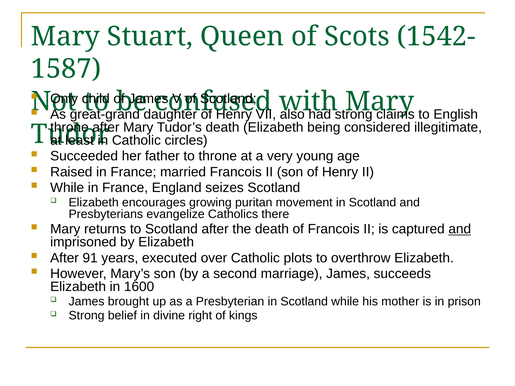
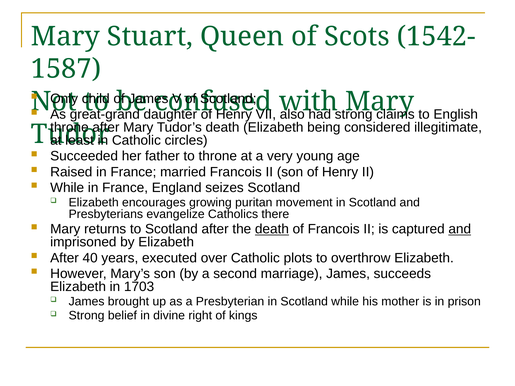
death at (272, 229) underline: none -> present
91: 91 -> 40
1600: 1600 -> 1703
